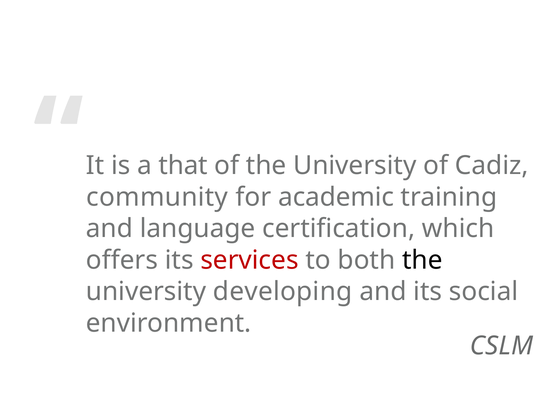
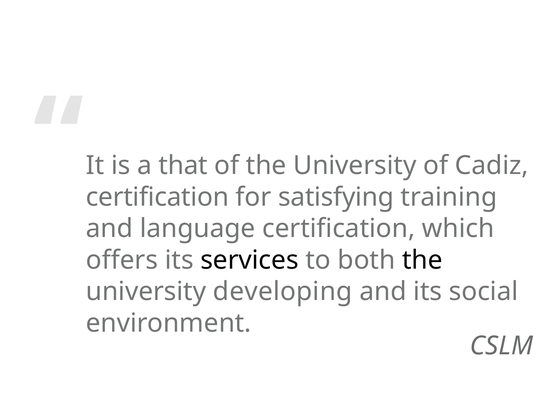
community at (157, 197): community -> certification
academic: academic -> satisfying
services colour: red -> black
